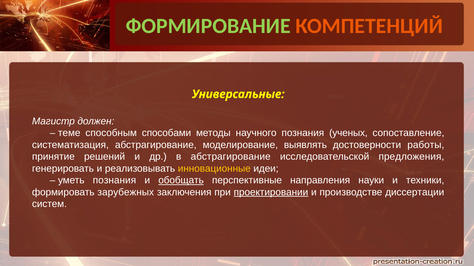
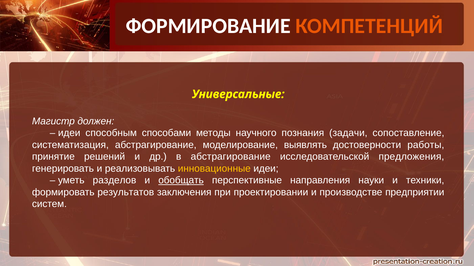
ФОРМИРОВАНИЕ colour: light green -> white
теме at (69, 133): теме -> идеи
ученых: ученых -> задачи
уметь познания: познания -> разделов
зарубежных: зарубежных -> результатов
проектировании underline: present -> none
диссертации: диссертации -> предприятии
